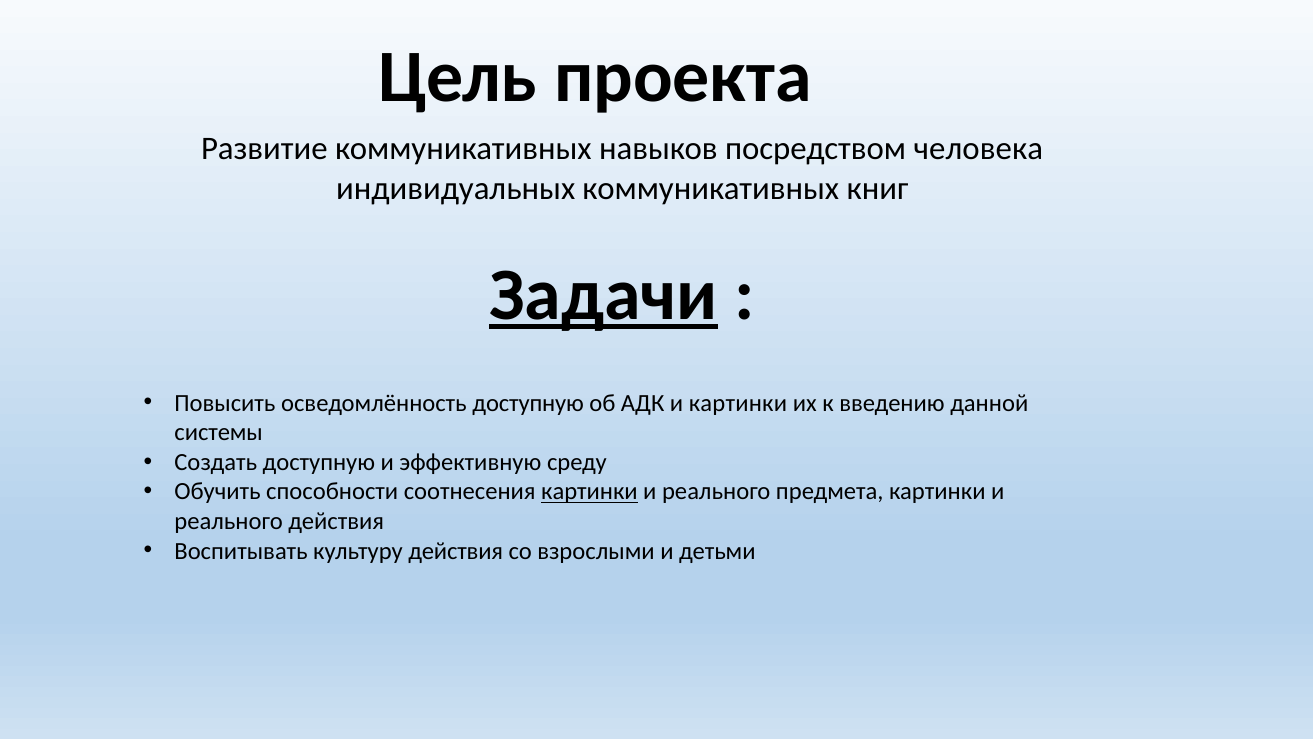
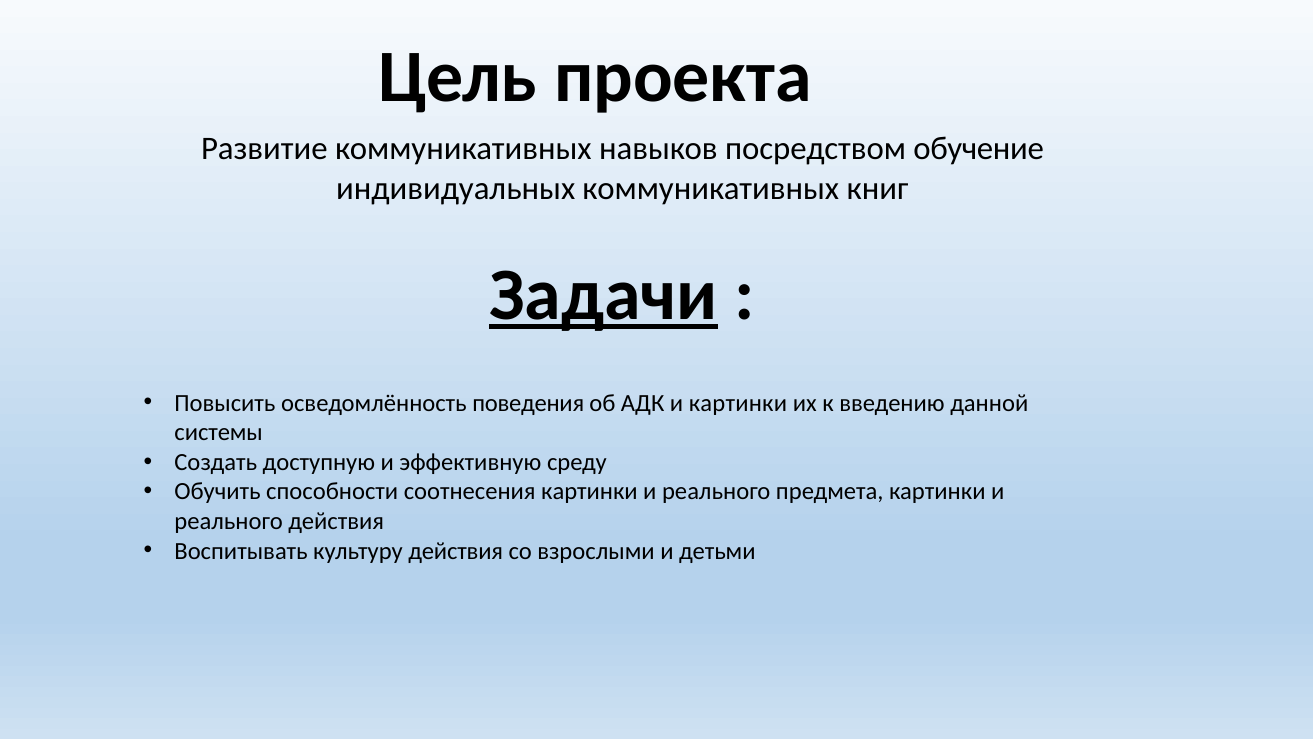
человека: человека -> обучение
осведомлённость доступную: доступную -> поведения
картинки at (589, 492) underline: present -> none
